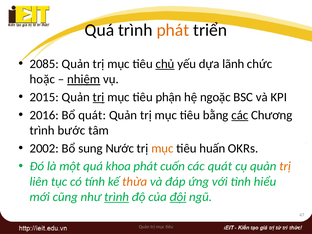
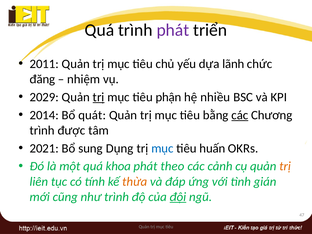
phát at (173, 30) colour: orange -> purple
2085: 2085 -> 2011
chủ underline: present -> none
hoặc: hoặc -> đăng
nhiệm underline: present -> none
2015: 2015 -> 2029
ngoặc: ngoặc -> nhiều
2016: 2016 -> 2014
bước: bước -> được
2002: 2002 -> 2021
Nước: Nước -> Dụng
mục at (162, 148) colour: orange -> blue
cuốn: cuốn -> theo
các quát: quát -> cảnh
hiểu: hiểu -> gián
trình at (117, 197) underline: present -> none
